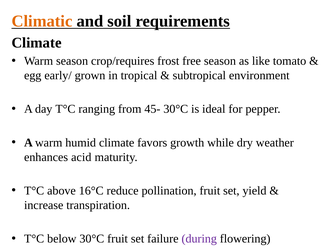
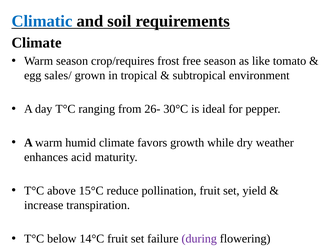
Climatic colour: orange -> blue
early/: early/ -> sales/
45-: 45- -> 26-
16°C: 16°C -> 15°C
below 30°C: 30°C -> 14°C
